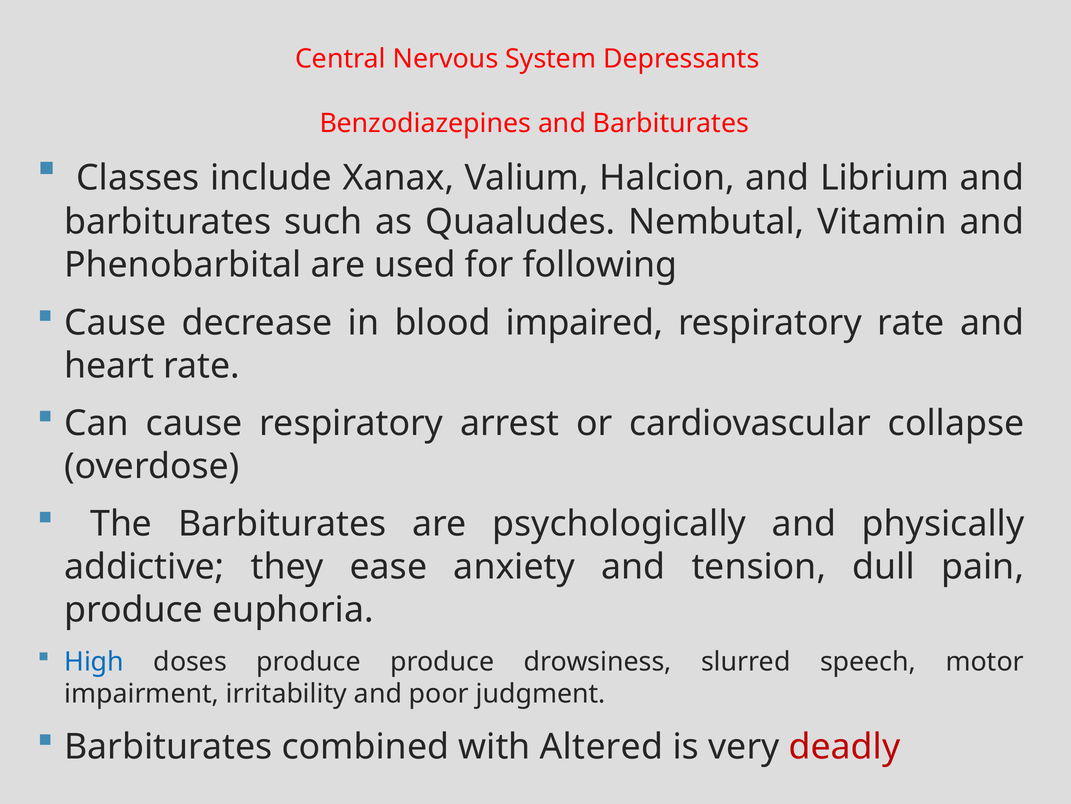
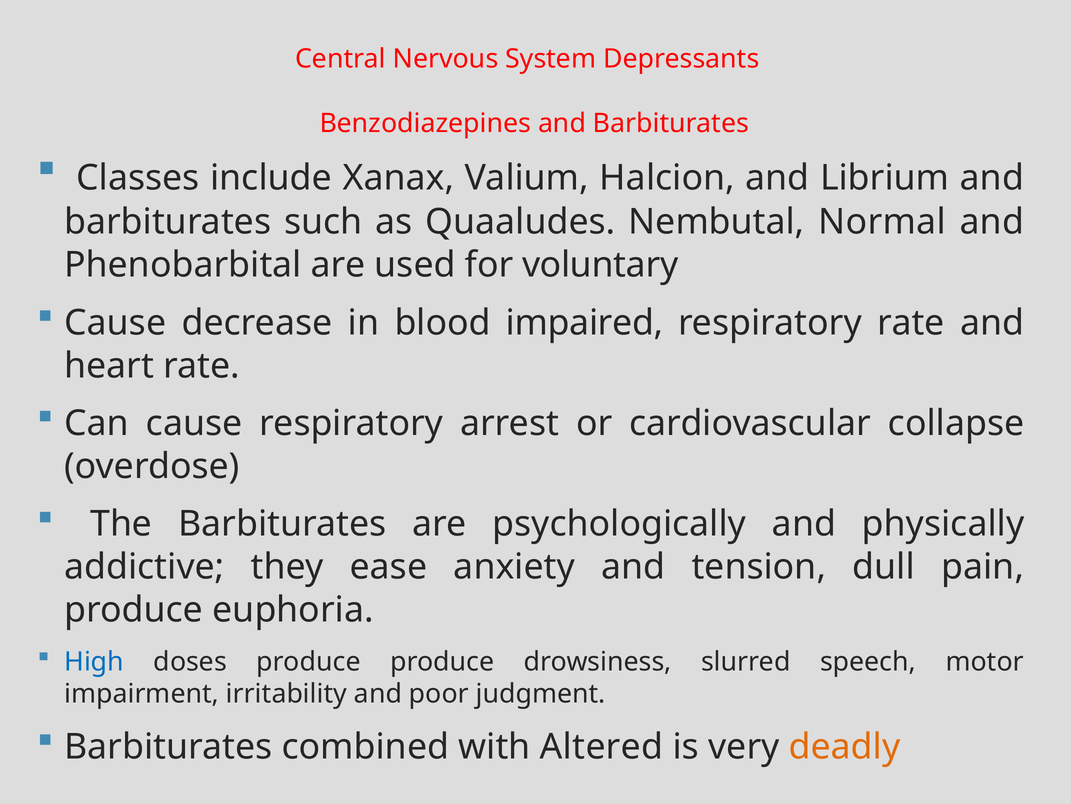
Vitamin: Vitamin -> Normal
following: following -> voluntary
deadly colour: red -> orange
